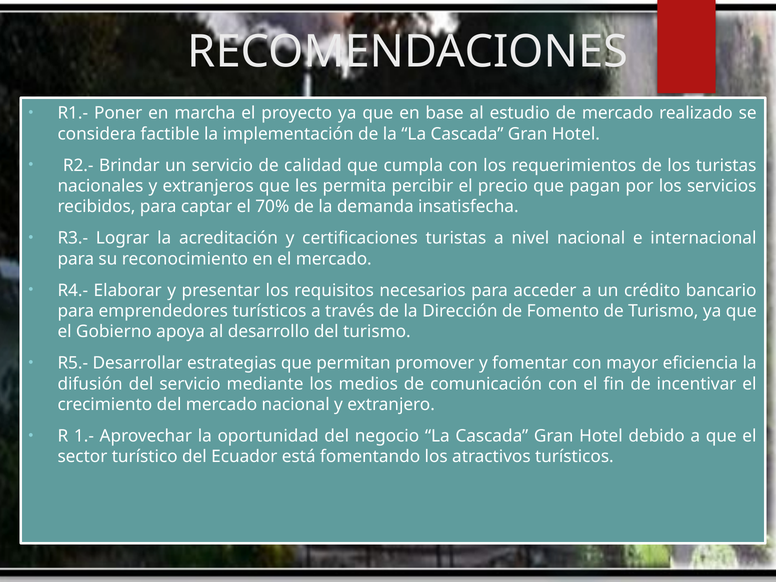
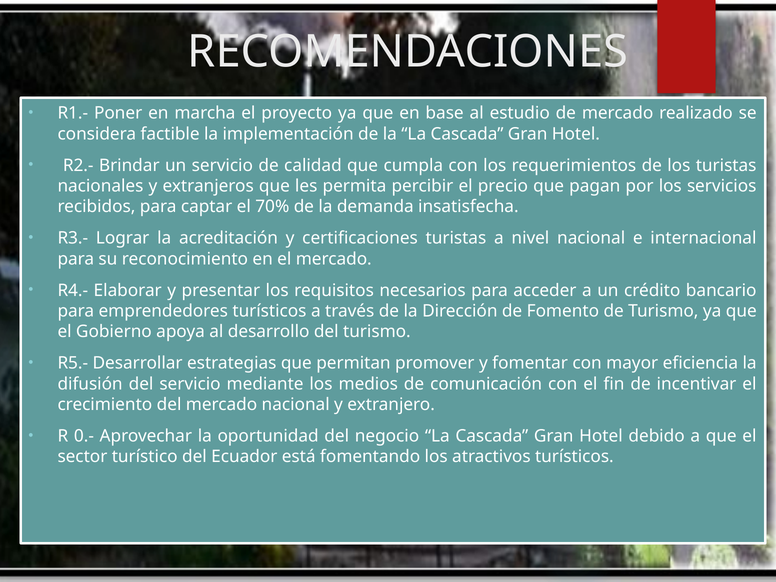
1.-: 1.- -> 0.-
